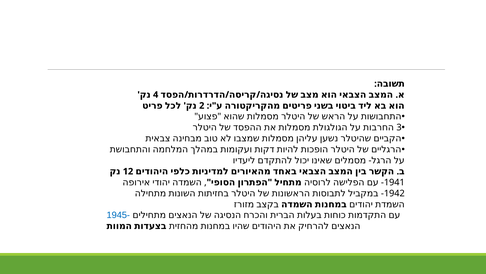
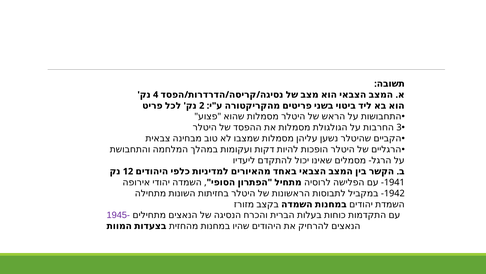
1945- colour: blue -> purple
